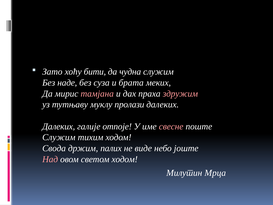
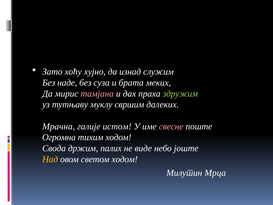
бити: бити -> хујно
чудна: чудна -> изнад
здружим colour: pink -> light green
пролази: пролази -> свршим
Далеких at (59, 126): Далеких -> Мрачна
отпоје: отпоје -> истом
Служим at (59, 137): Служим -> Огромна
Над colour: pink -> yellow
